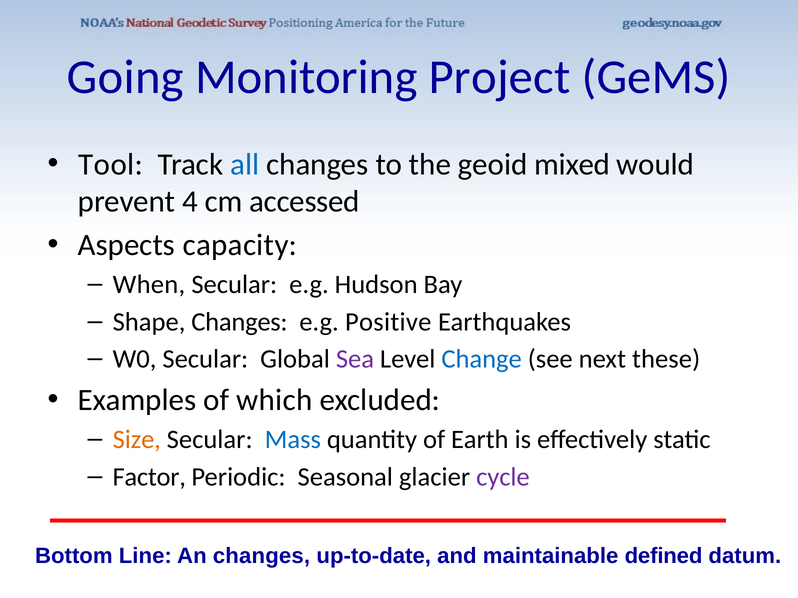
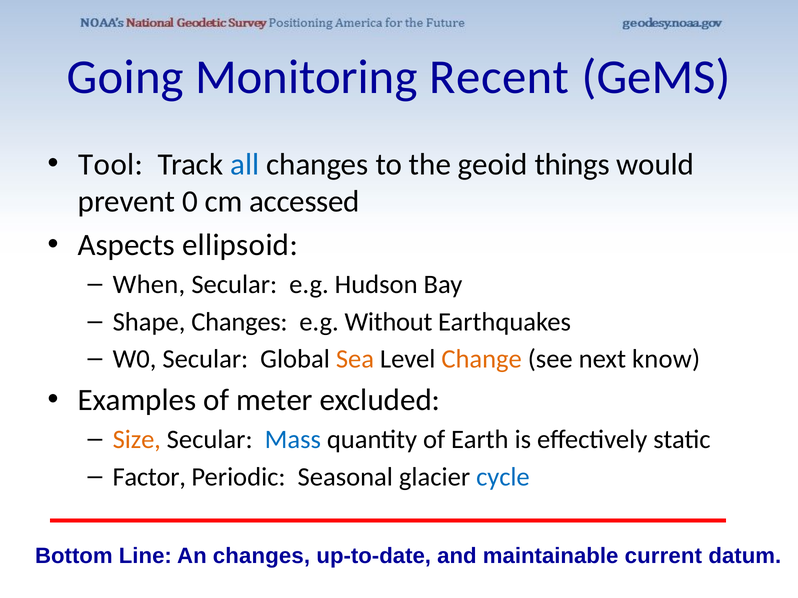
Project: Project -> Recent
mixed: mixed -> things
4: 4 -> 0
capacity: capacity -> ellipsoid
Positive: Positive -> Without
Sea colour: purple -> orange
Change colour: blue -> orange
these: these -> know
which: which -> meter
cycle colour: purple -> blue
defined: defined -> current
